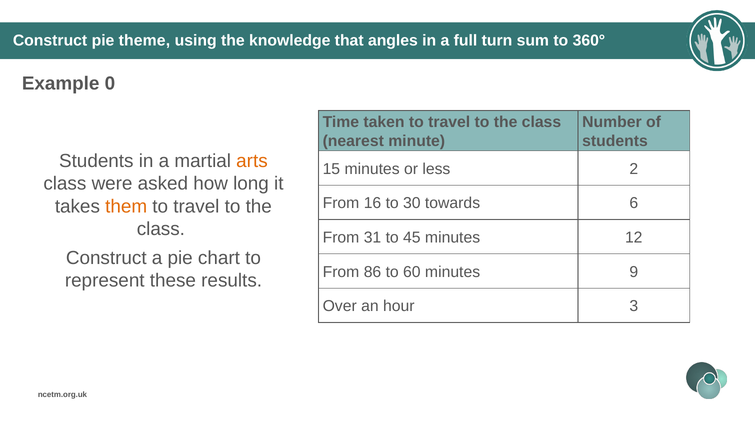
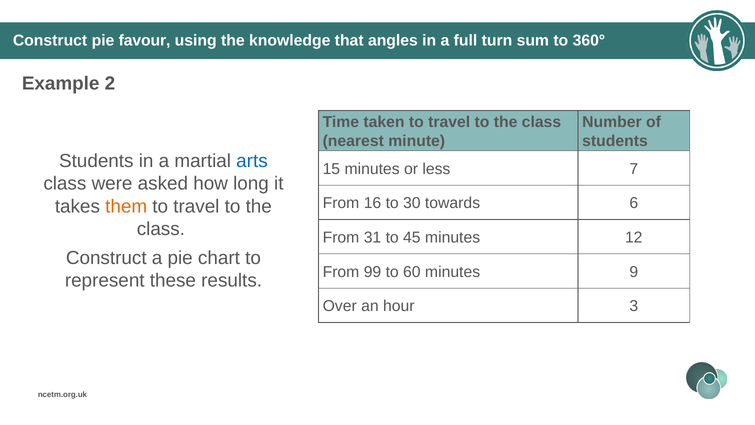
theme: theme -> favour
0: 0 -> 2
arts colour: orange -> blue
2: 2 -> 7
86: 86 -> 99
